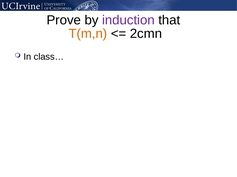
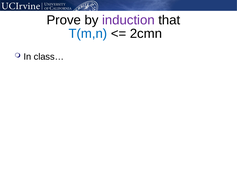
T(m,n colour: orange -> blue
